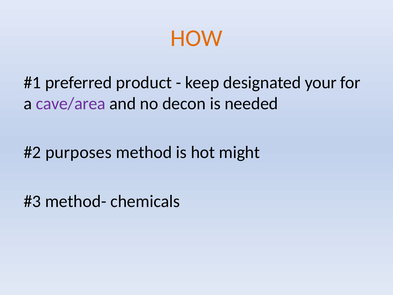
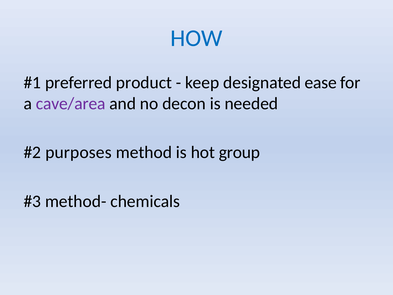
HOW colour: orange -> blue
your: your -> ease
might: might -> group
